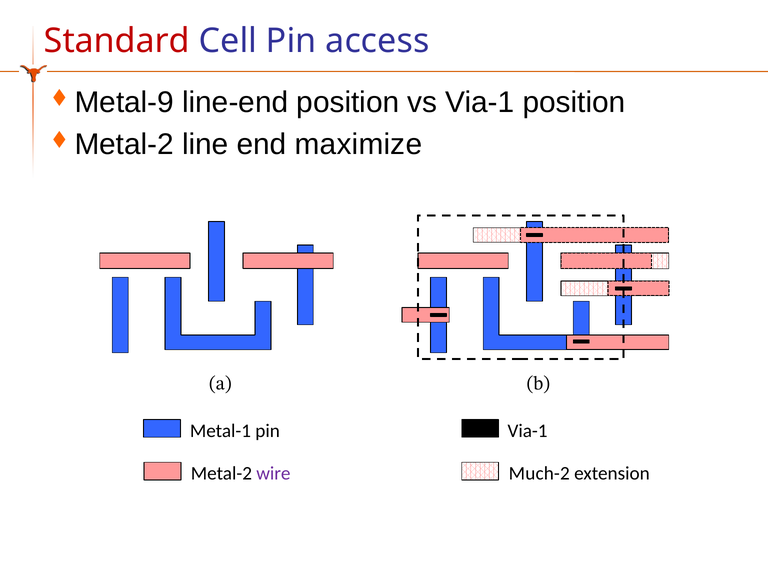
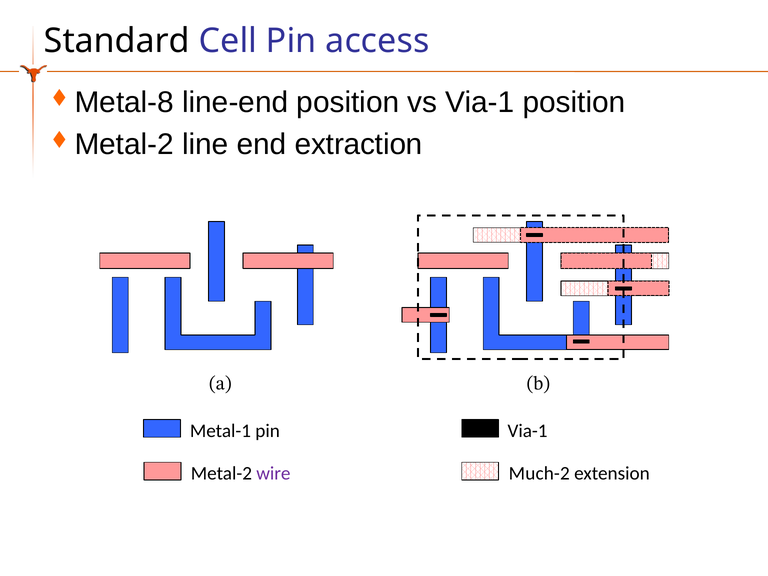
Standard colour: red -> black
Metal-9: Metal-9 -> Metal-8
maximize: maximize -> extraction
